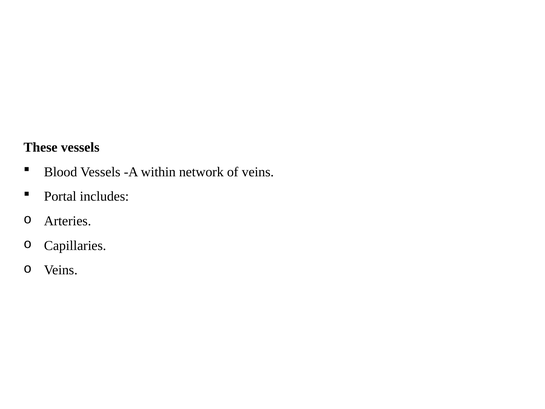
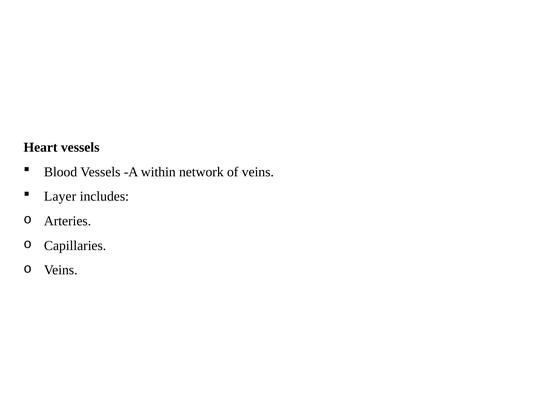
These: These -> Heart
Portal: Portal -> Layer
